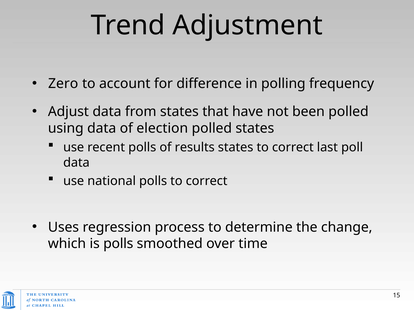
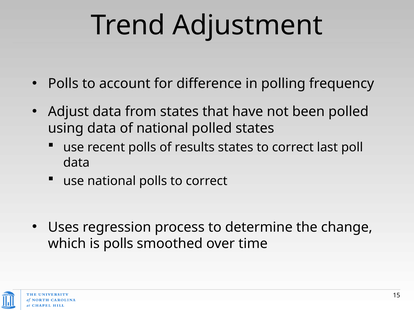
Zero at (63, 84): Zero -> Polls
of election: election -> national
